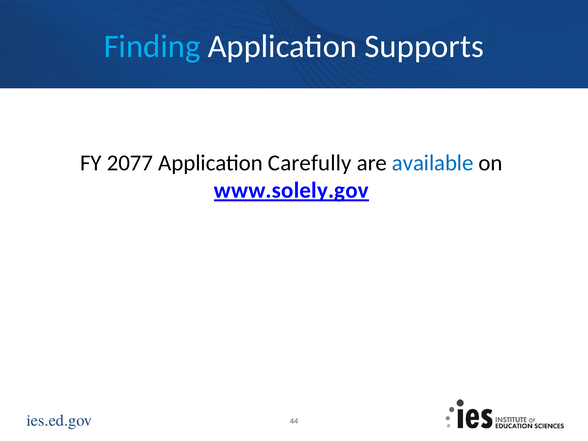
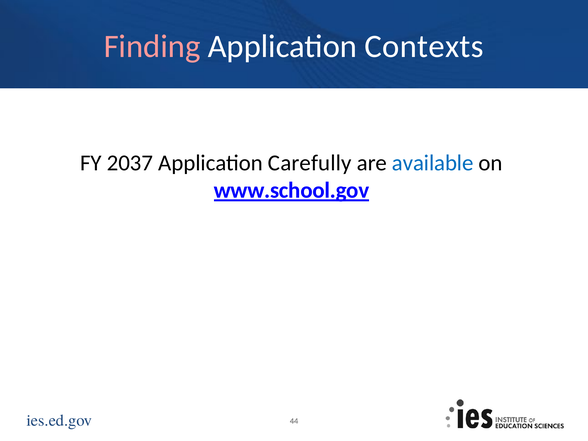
Finding colour: light blue -> pink
Supports: Supports -> Contexts
2077: 2077 -> 2037
www.solely.gov: www.solely.gov -> www.school.gov
